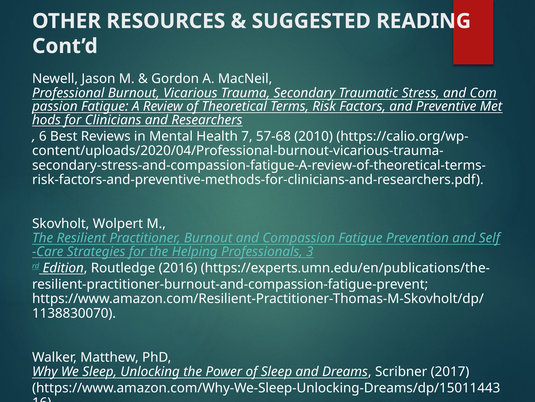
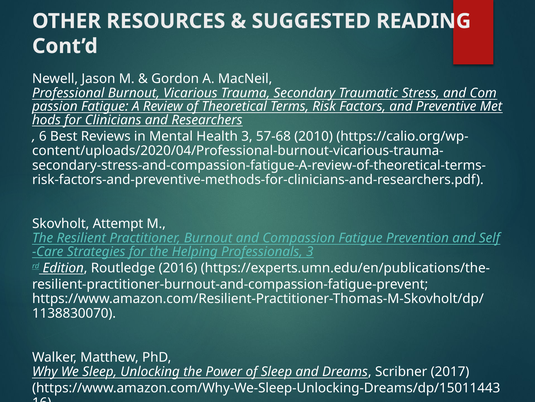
Health 7: 7 -> 3
Wolpert: Wolpert -> Attempt
